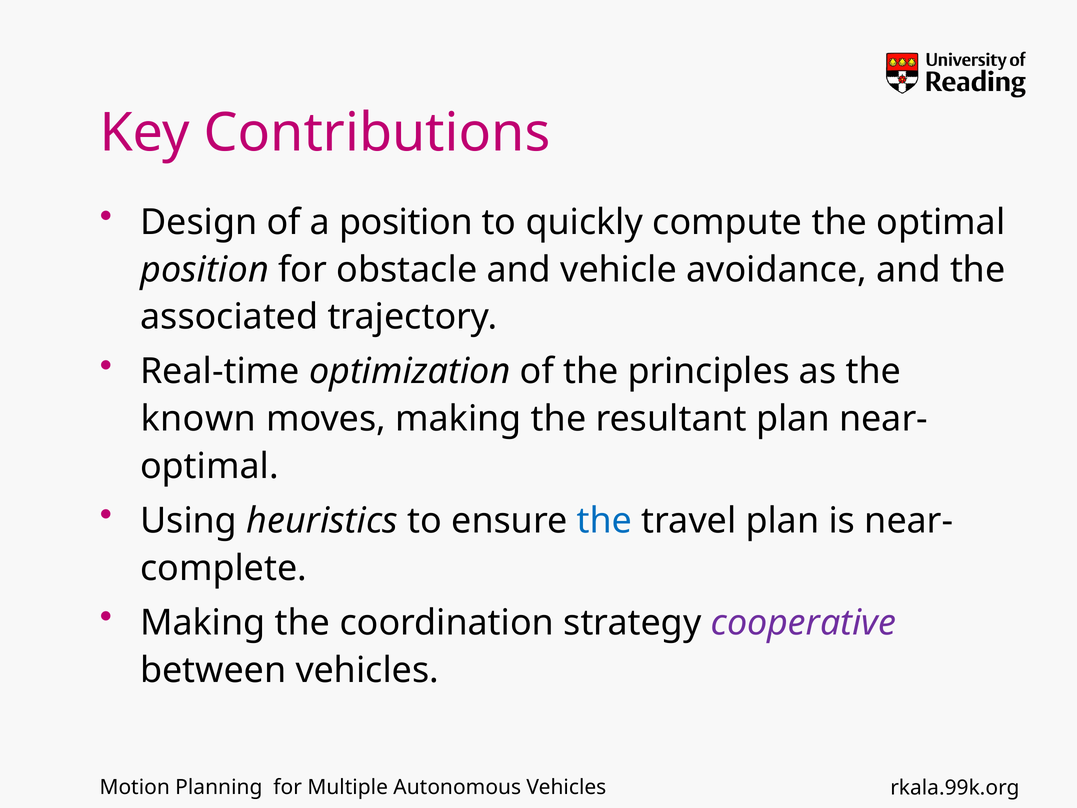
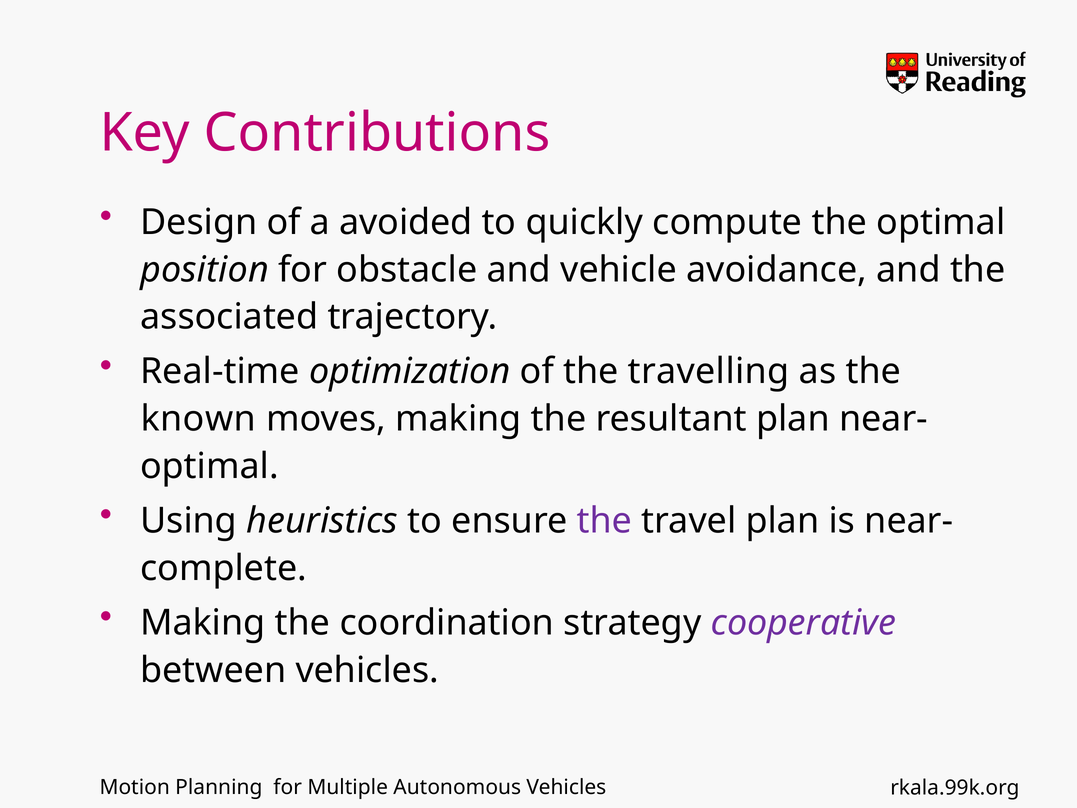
a position: position -> avoided
principles: principles -> travelling
the at (604, 521) colour: blue -> purple
